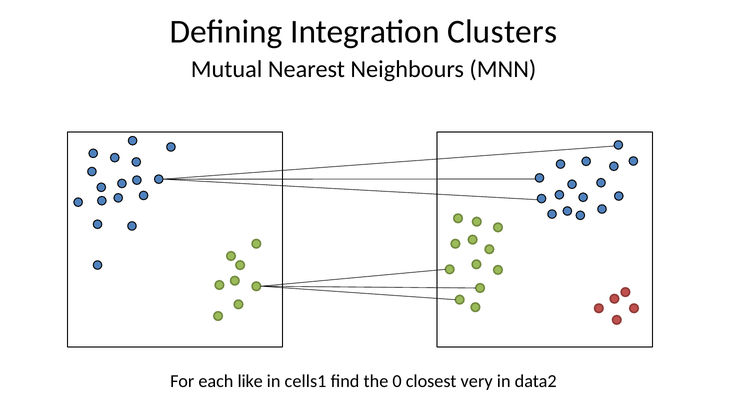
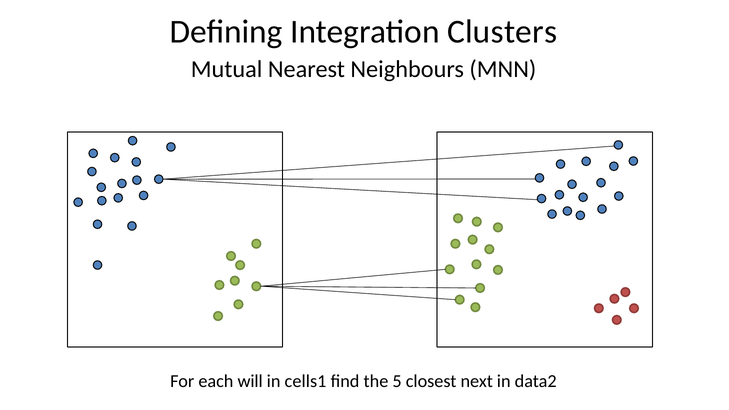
like: like -> will
0: 0 -> 5
very: very -> next
